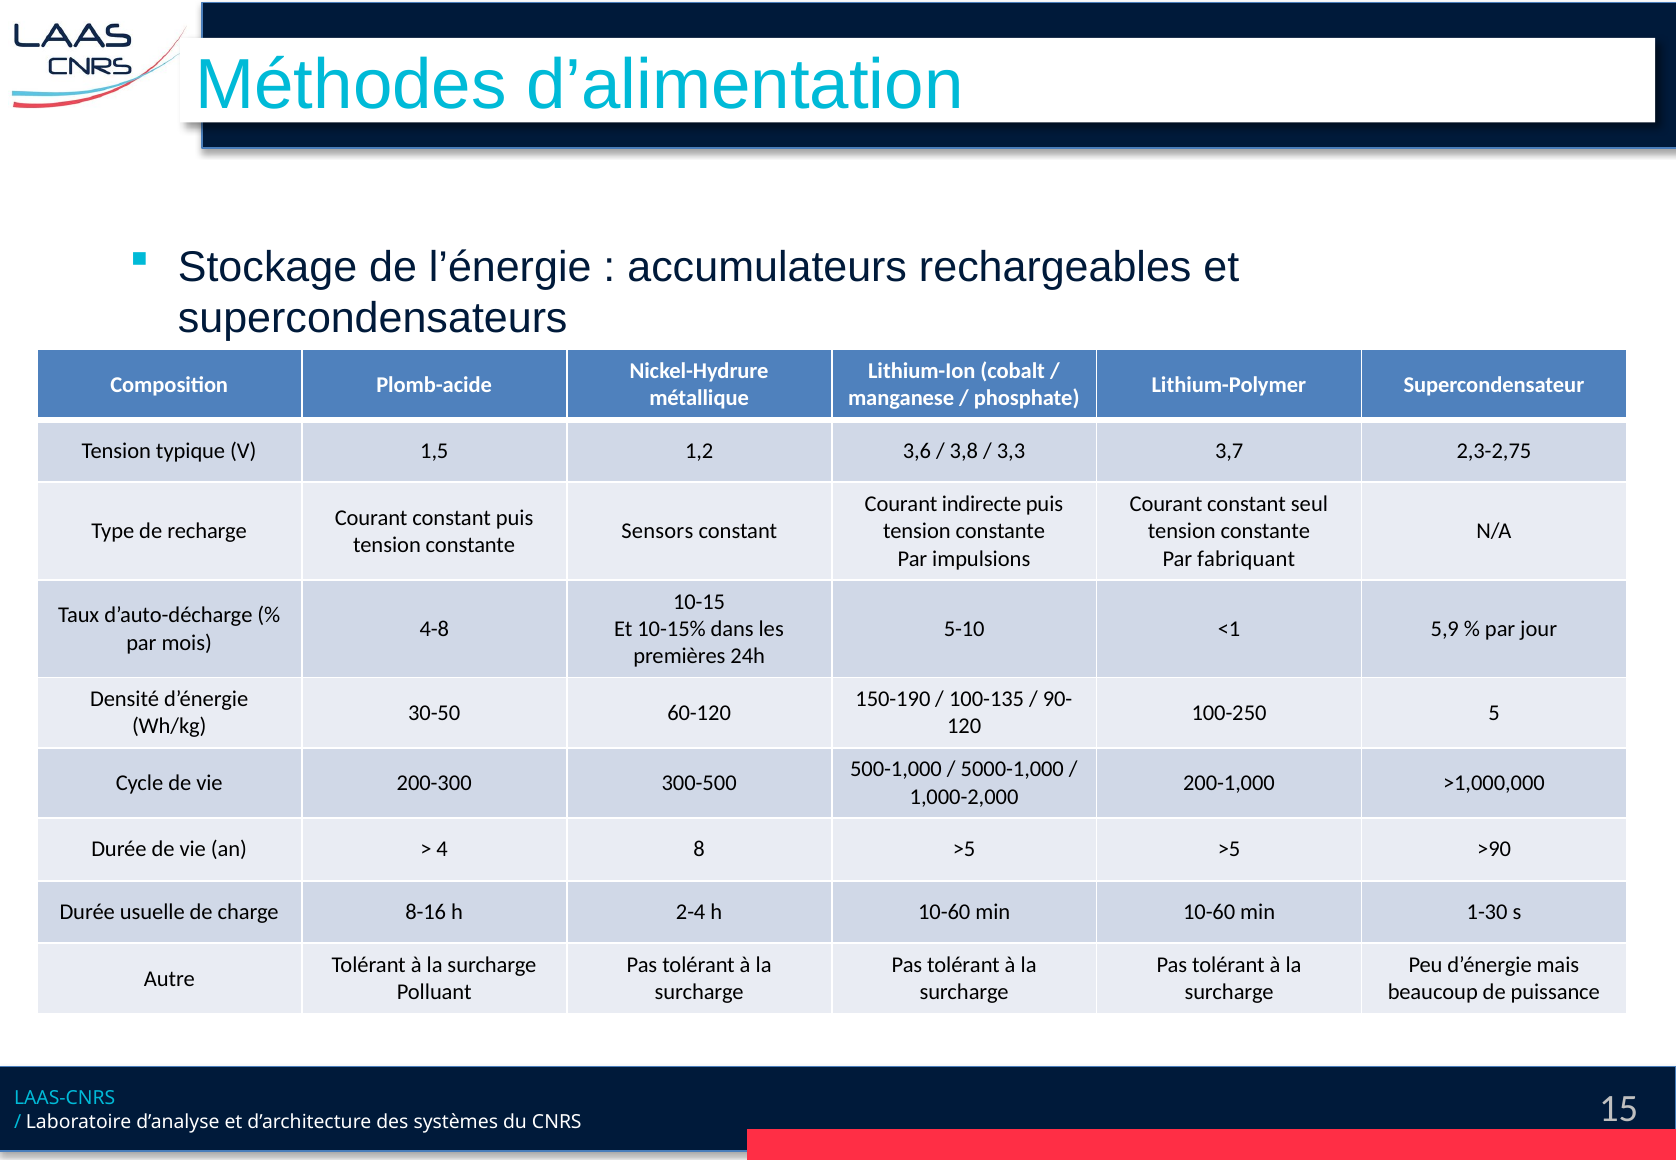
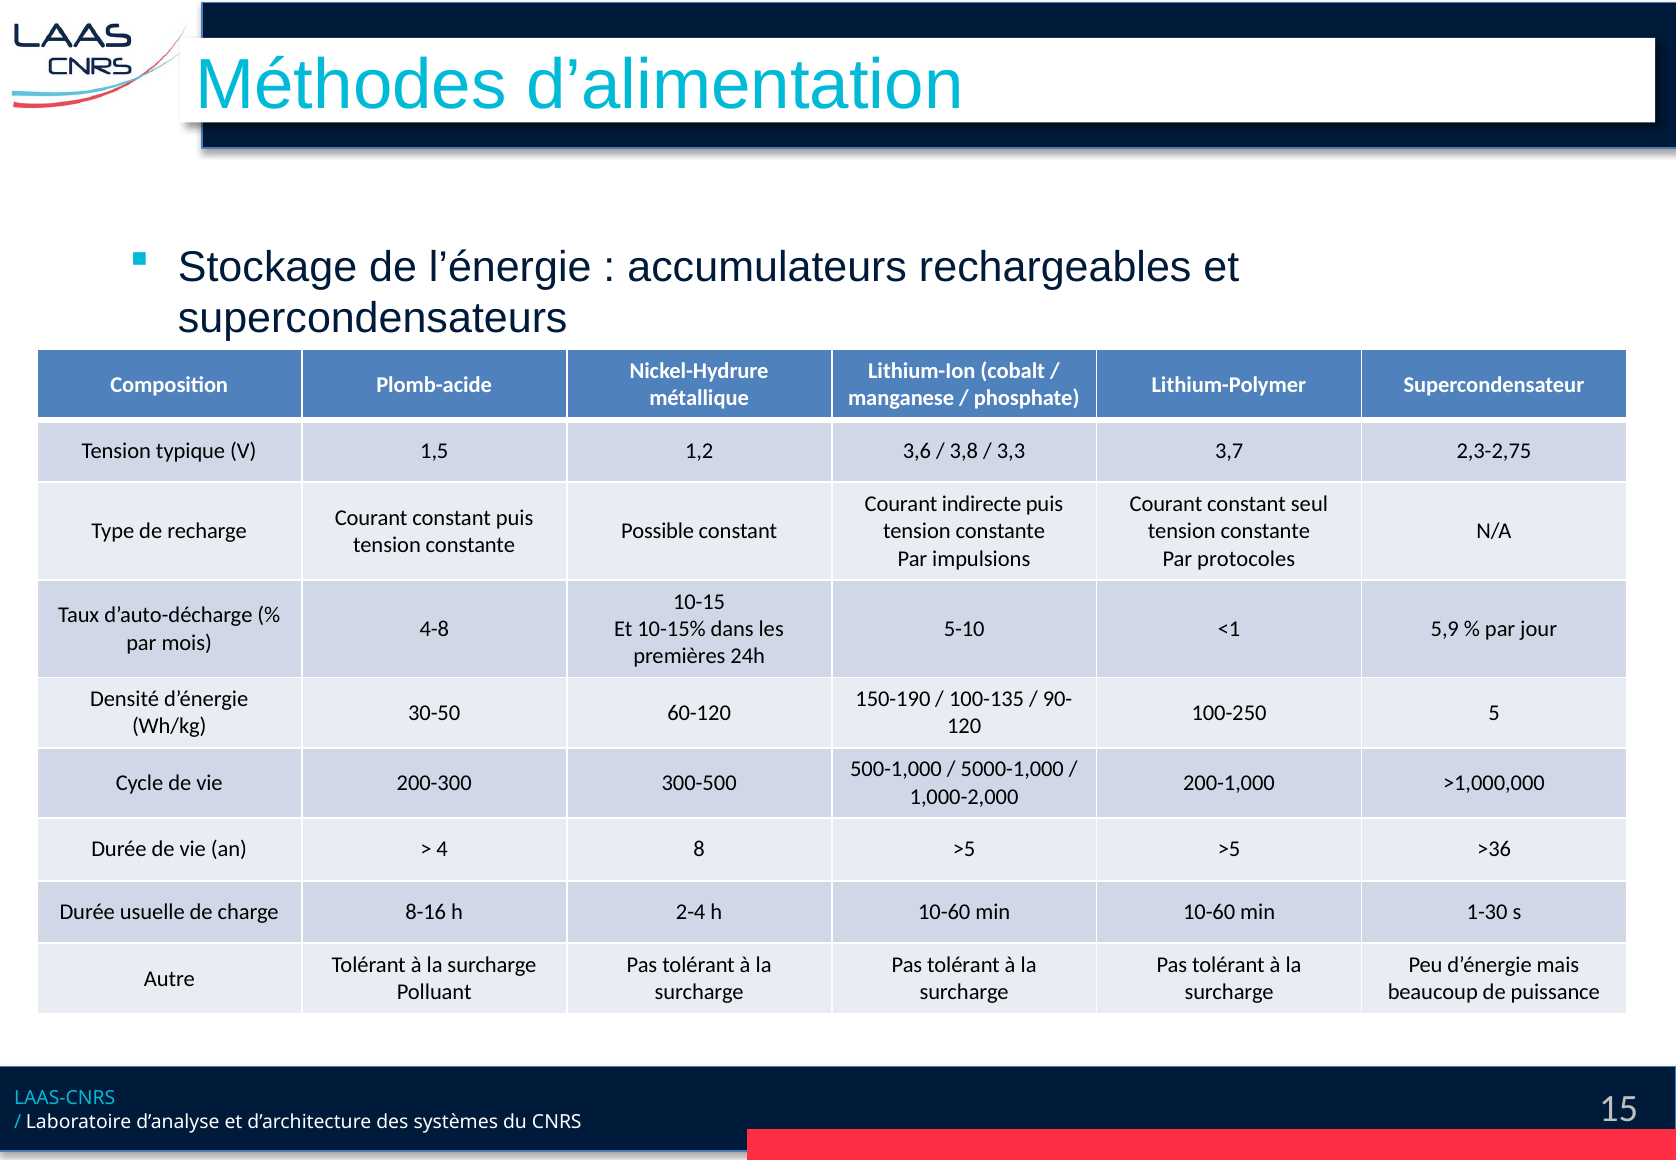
Sensors: Sensors -> Possible
fabriquant: fabriquant -> protocoles
>90: >90 -> >36
